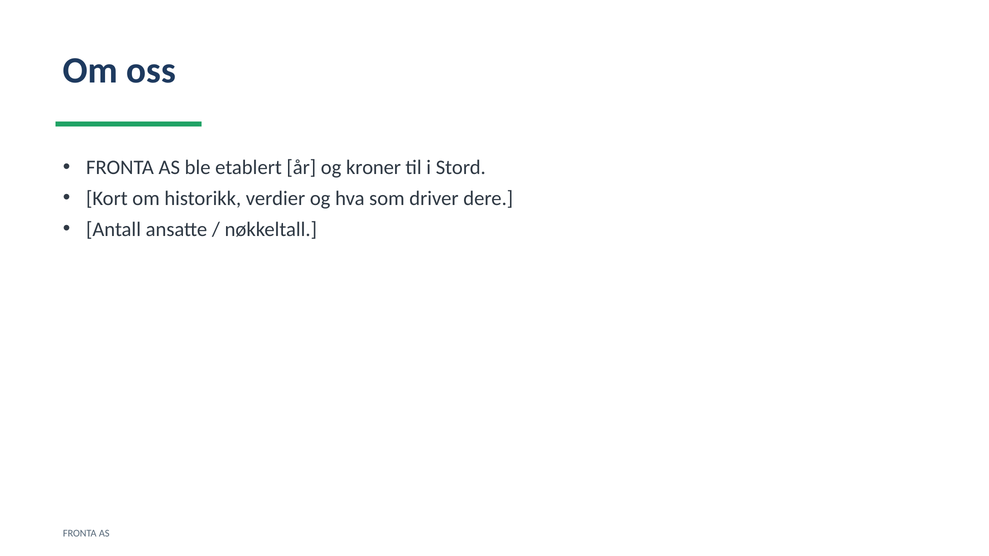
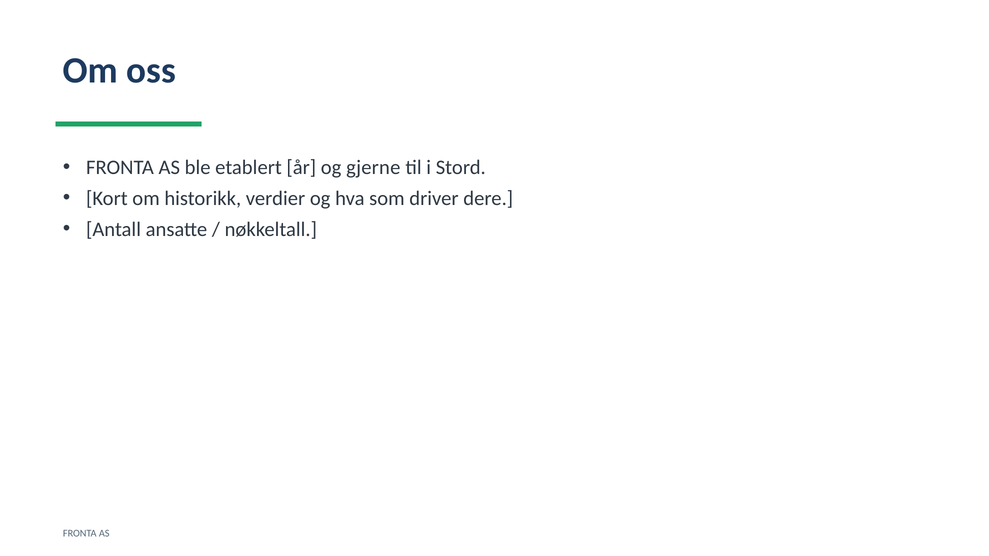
kroner: kroner -> gjerne
